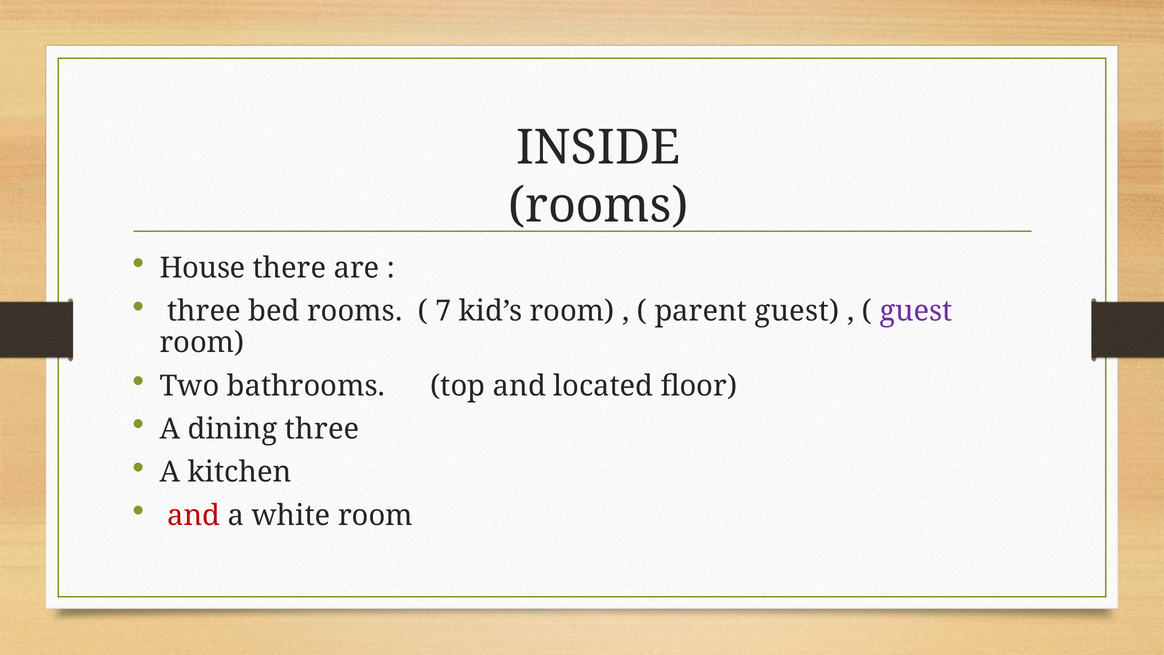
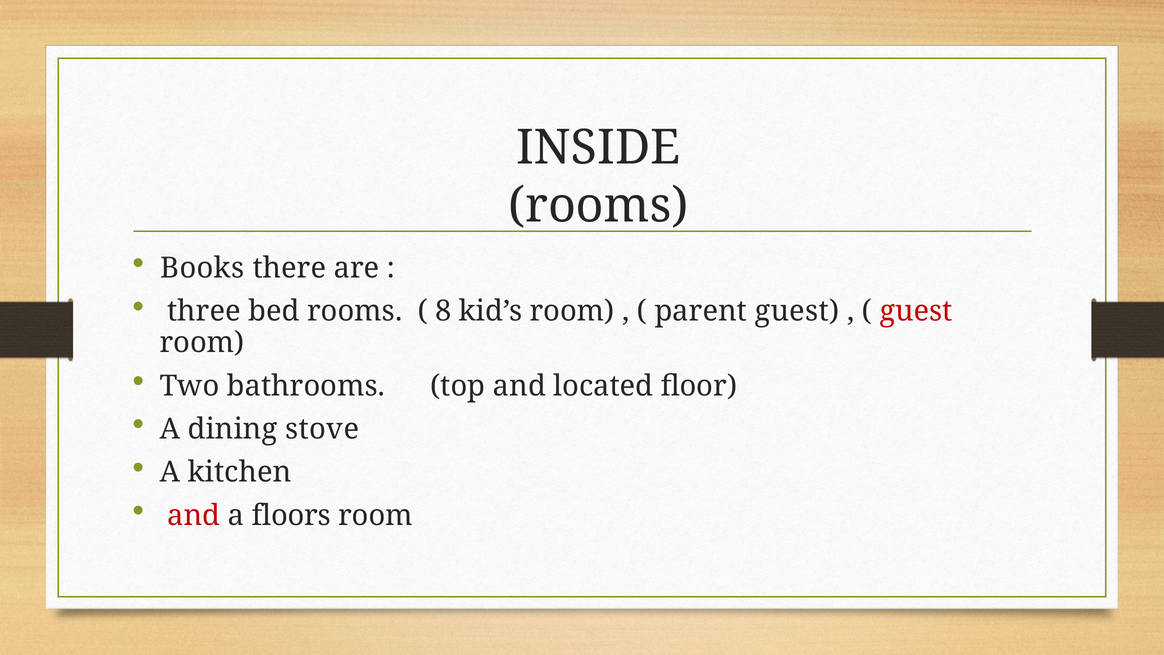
House: House -> Books
7: 7 -> 8
guest at (916, 311) colour: purple -> red
dining three: three -> stove
white: white -> floors
